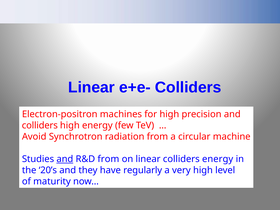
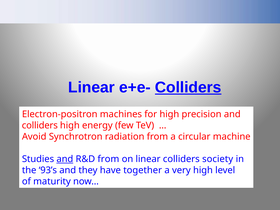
Colliders at (188, 87) underline: none -> present
colliders energy: energy -> society
20’s: 20’s -> 93’s
regularly: regularly -> together
